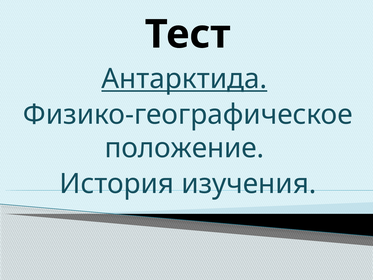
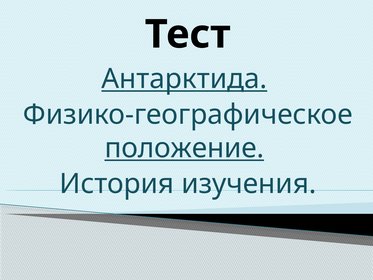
положение underline: none -> present
